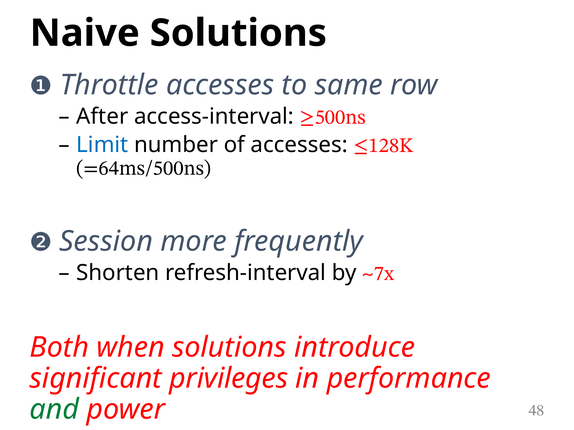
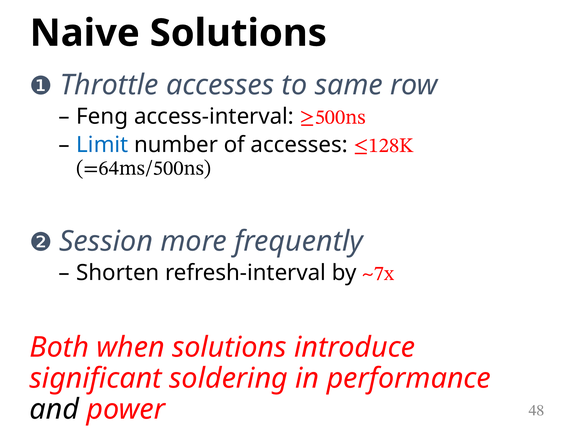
After: After -> Feng
privileges: privileges -> soldering
and colour: green -> black
